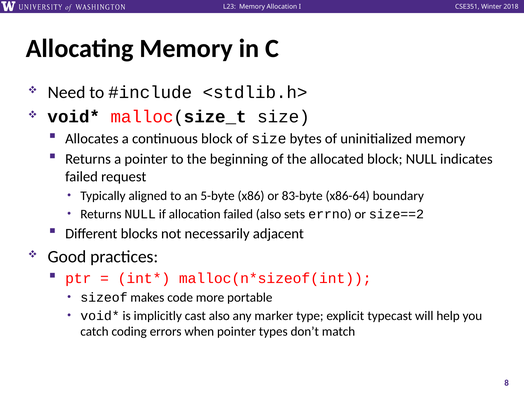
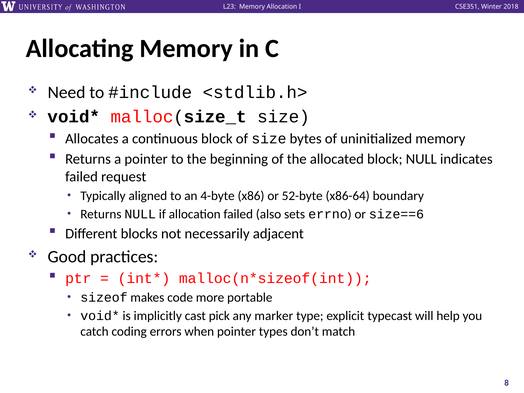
5-byte: 5-byte -> 4-byte
83-byte: 83-byte -> 52-byte
size==2: size==2 -> size==6
cast also: also -> pick
